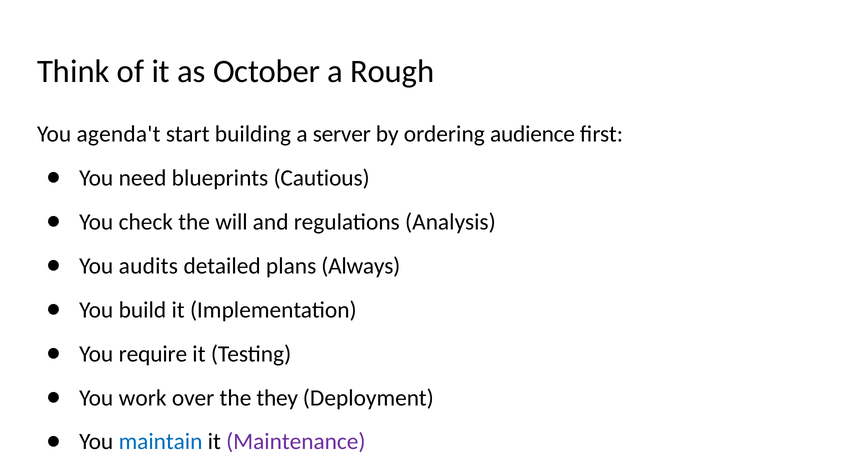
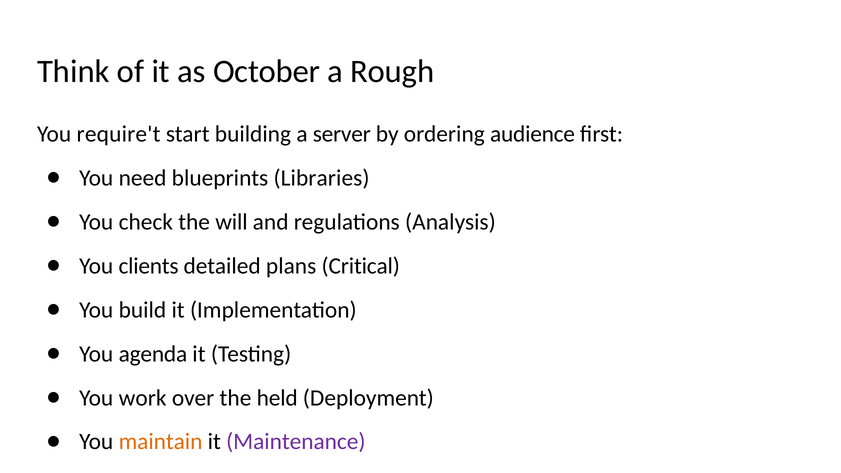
agenda't: agenda't -> require't
Cautious: Cautious -> Libraries
audits: audits -> clients
Always: Always -> Critical
require: require -> agenda
they: they -> held
maintain colour: blue -> orange
